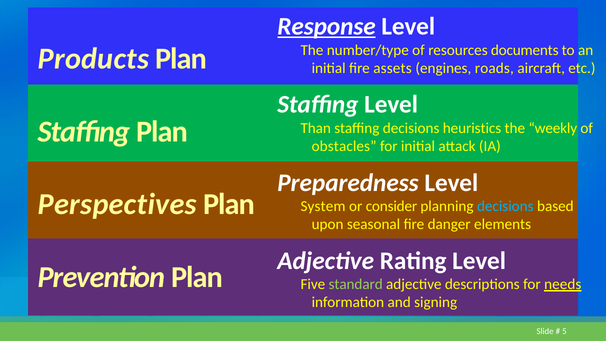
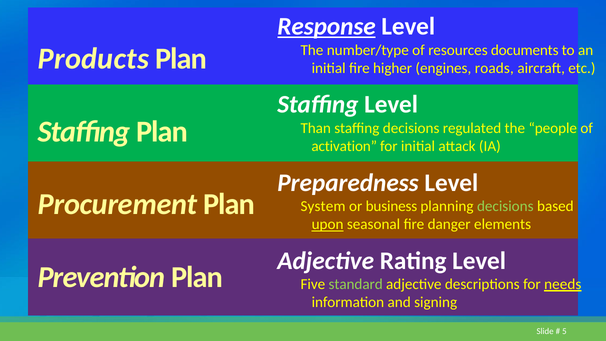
assets: assets -> higher
heuristics: heuristics -> regulated
weekly: weekly -> people
obstacles: obstacles -> activation
Perspectives: Perspectives -> Procurement
consider: consider -> business
decisions at (505, 206) colour: light blue -> light green
upon underline: none -> present
